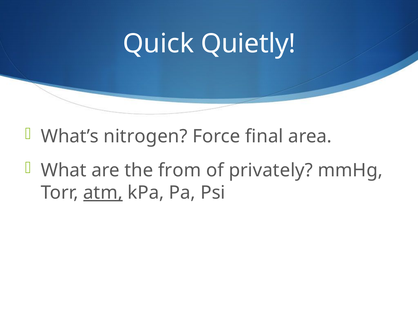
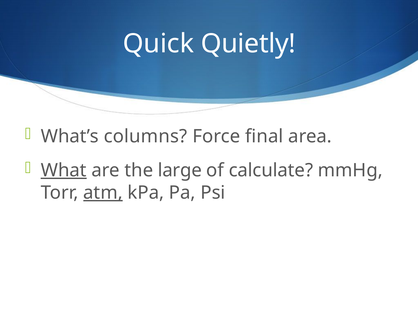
nitrogen: nitrogen -> columns
What underline: none -> present
from: from -> large
privately: privately -> calculate
